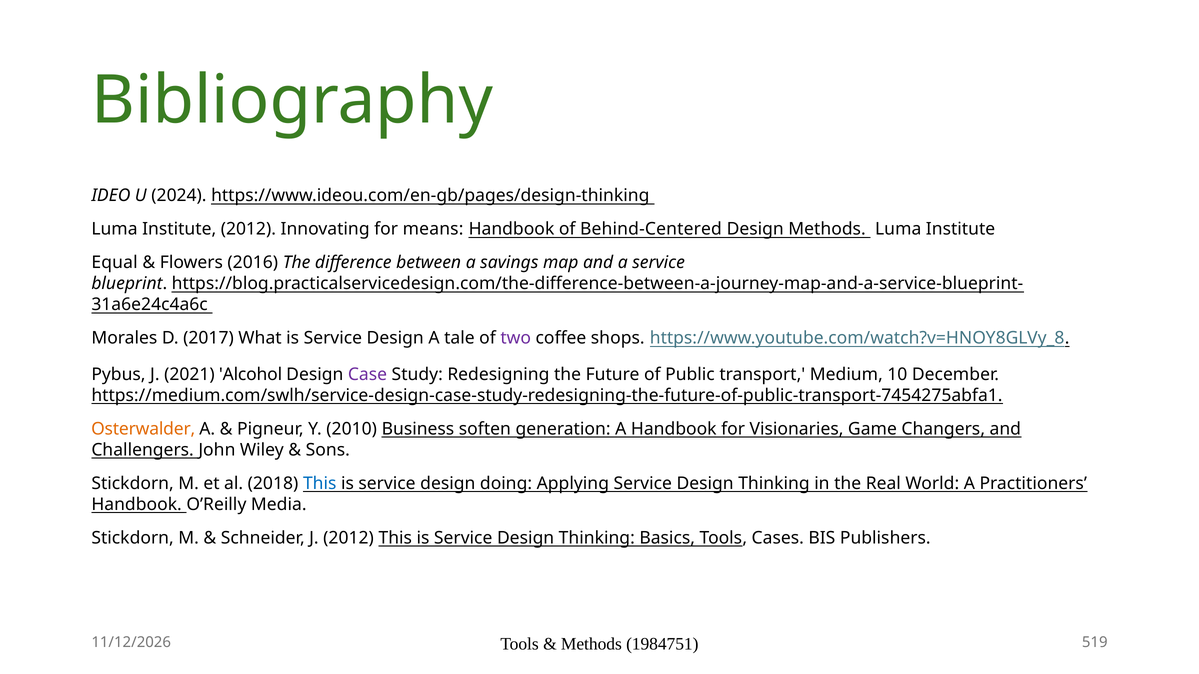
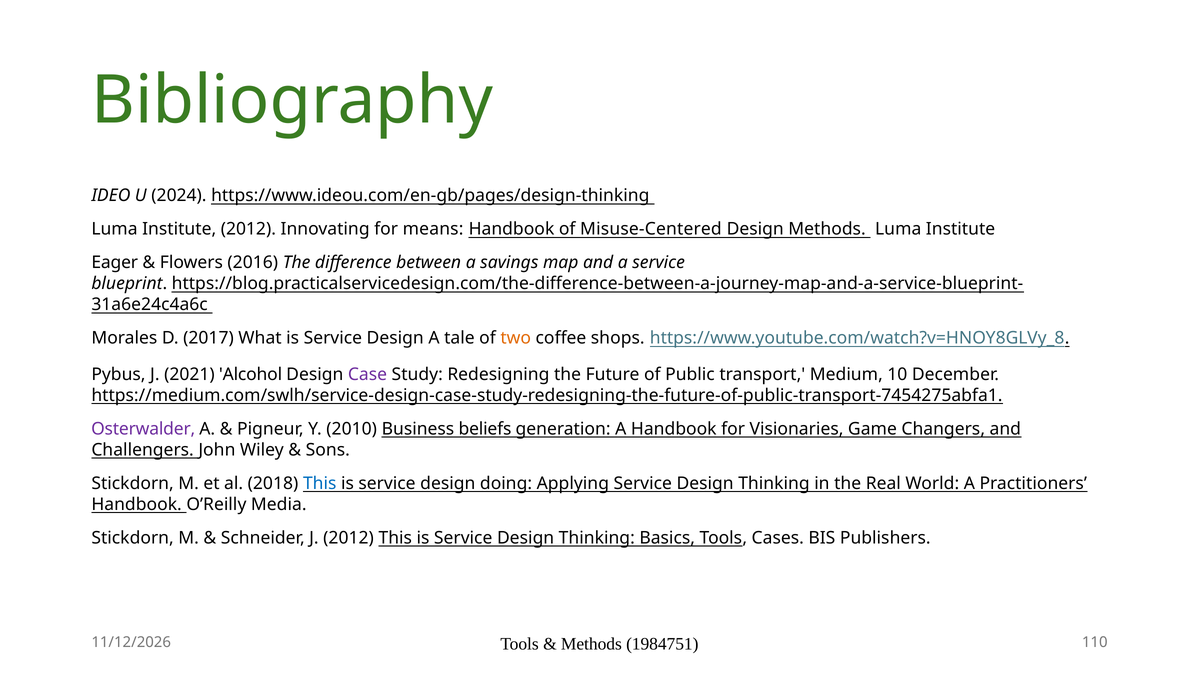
Behind-Centered: Behind-Centered -> Misuse-Centered
Equal: Equal -> Eager
two colour: purple -> orange
Osterwalder colour: orange -> purple
soften: soften -> beliefs
519: 519 -> 110
